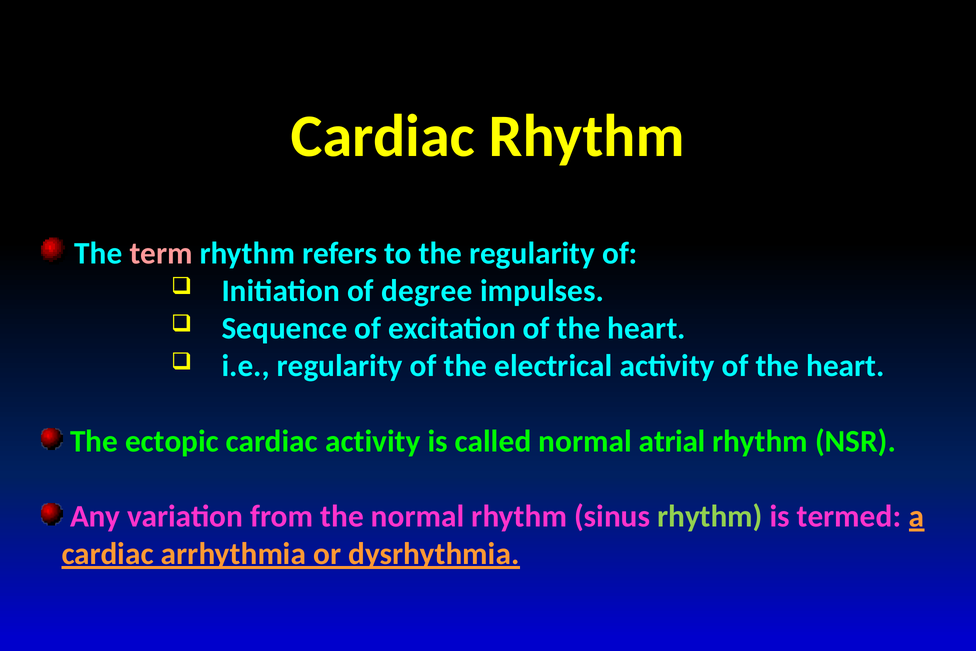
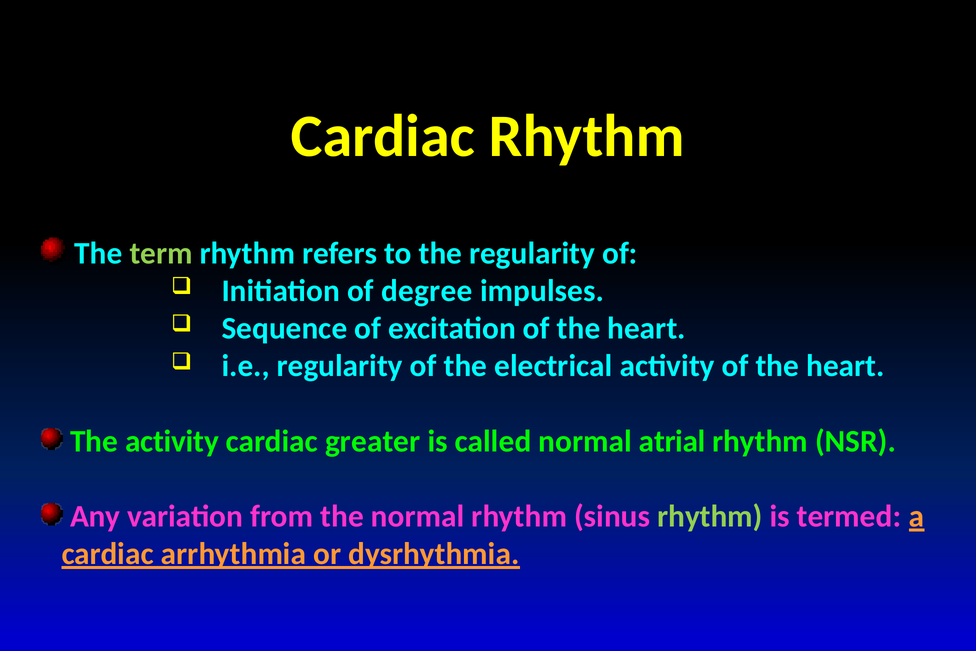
term colour: pink -> light green
The ectopic: ectopic -> activity
cardiac activity: activity -> greater
